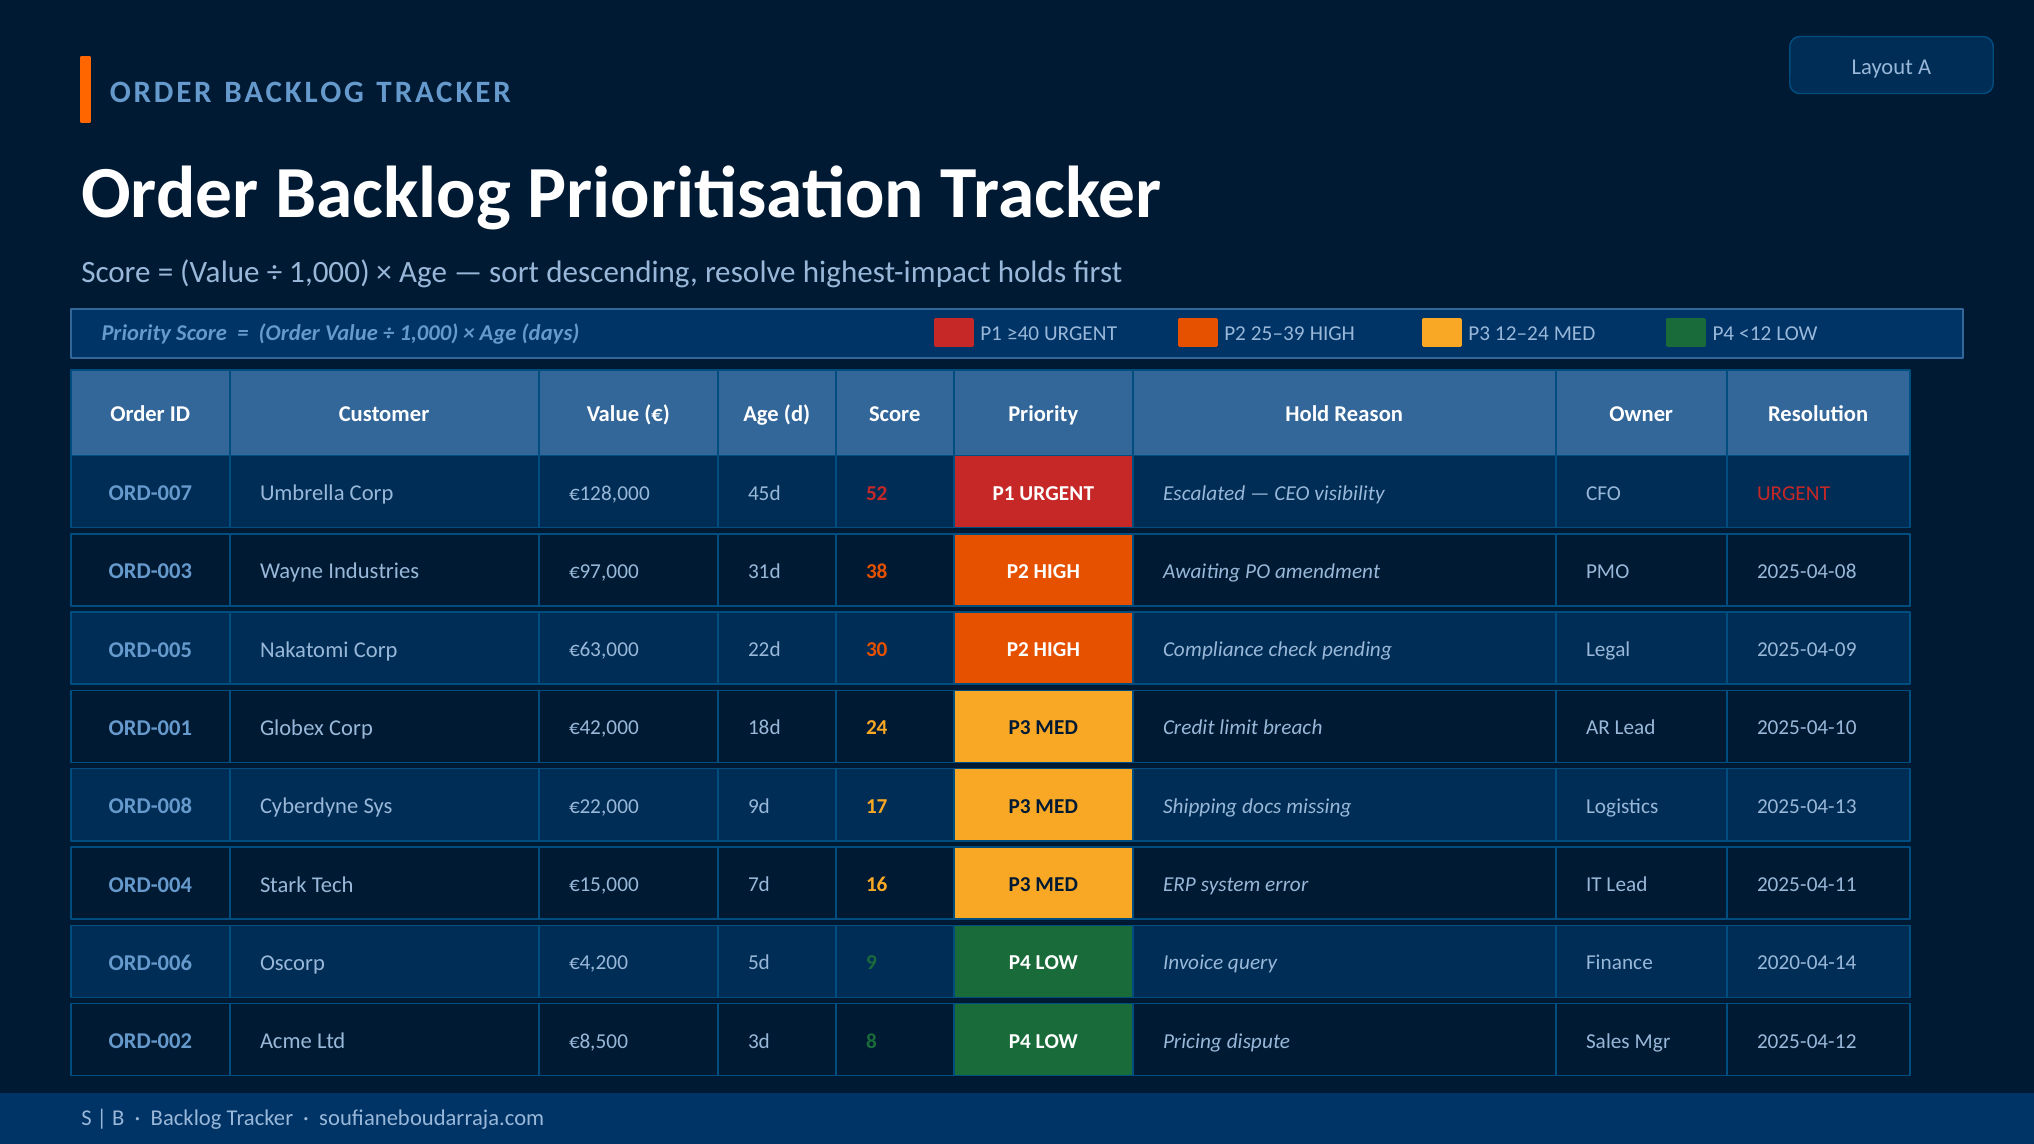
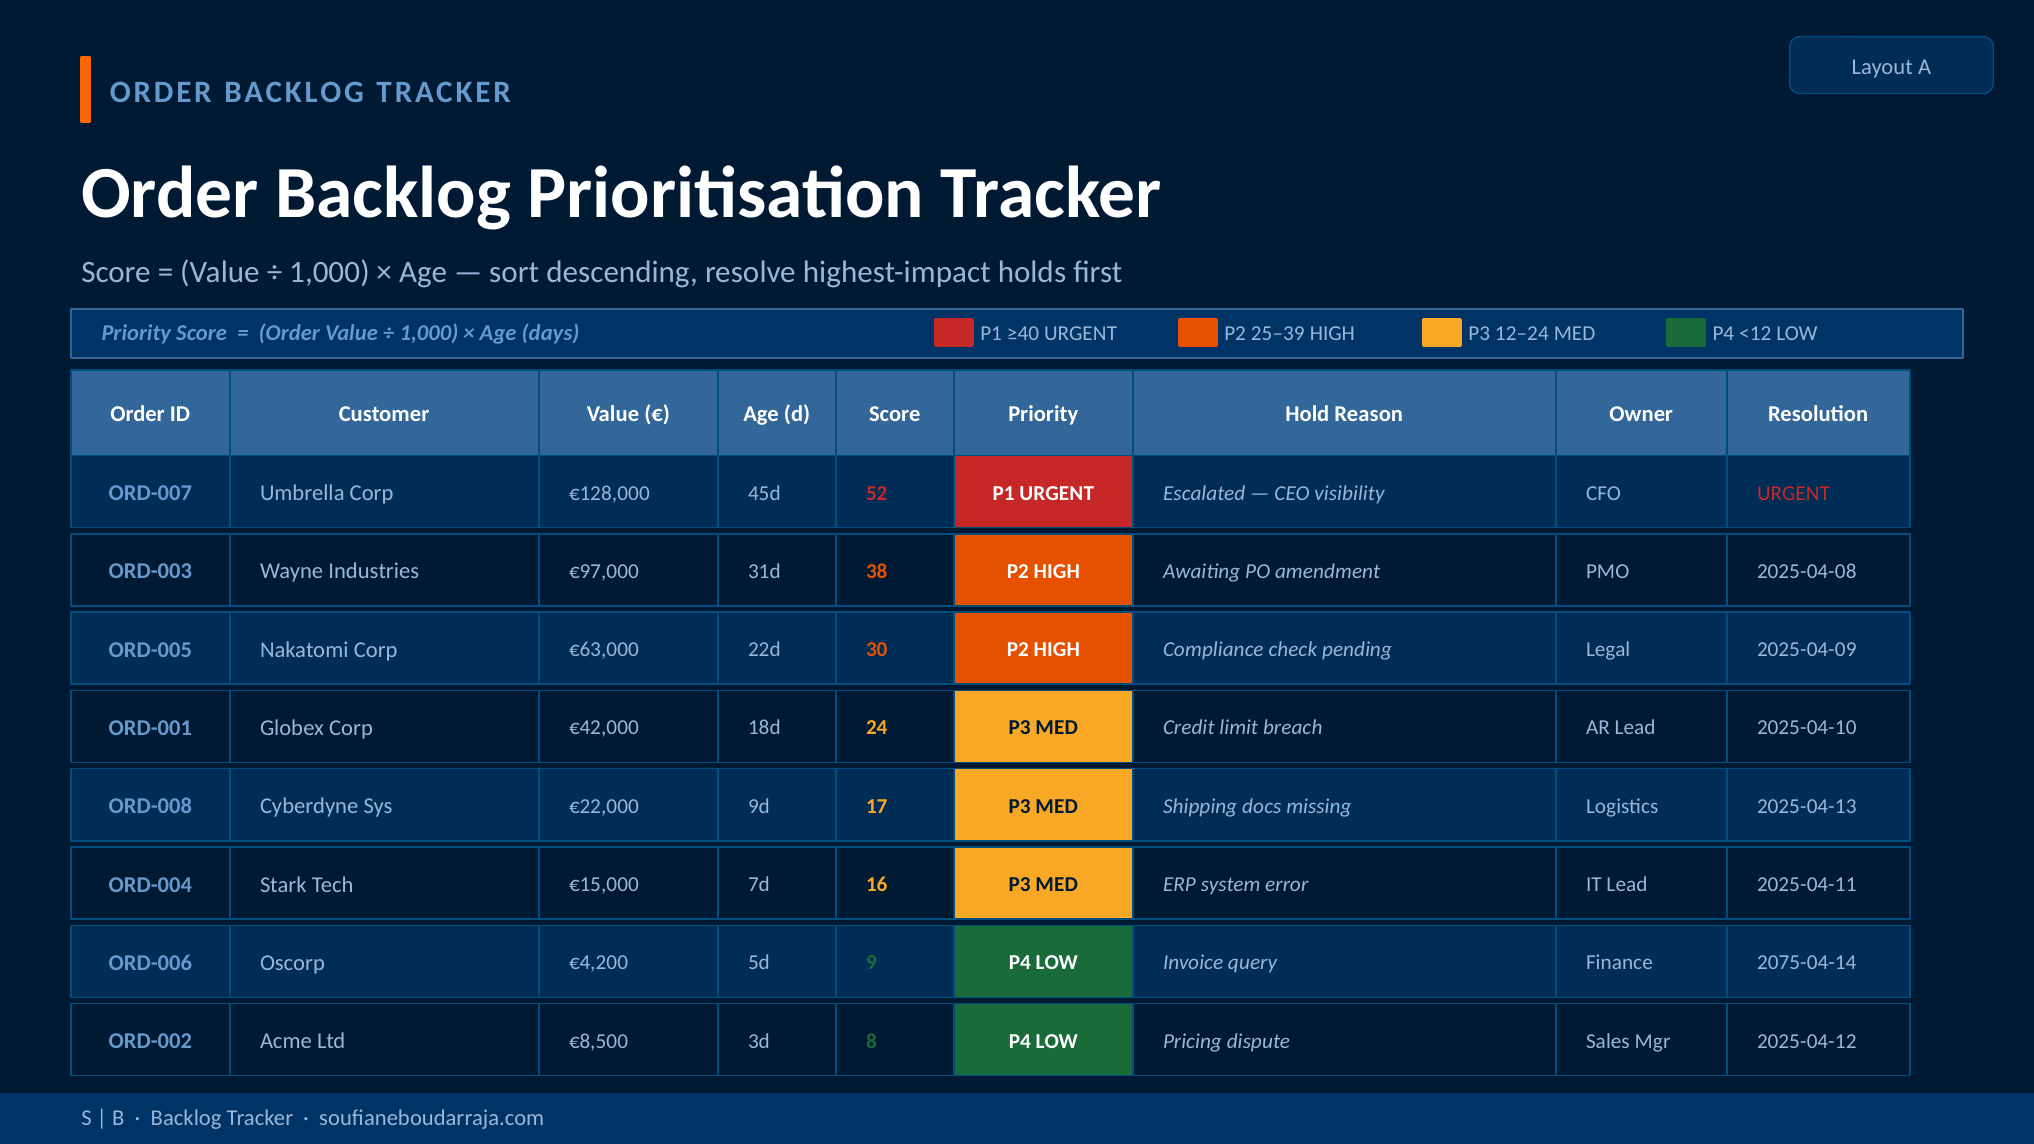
2020-04-14: 2020-04-14 -> 2075-04-14
